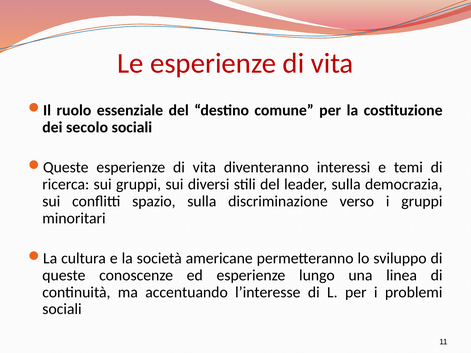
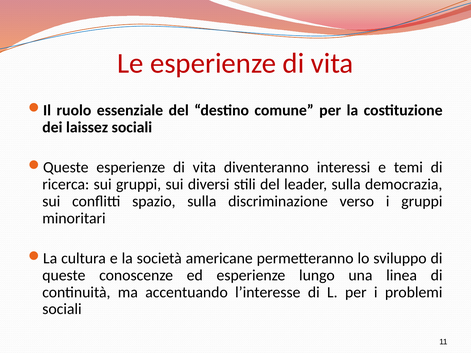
secolo: secolo -> laissez
